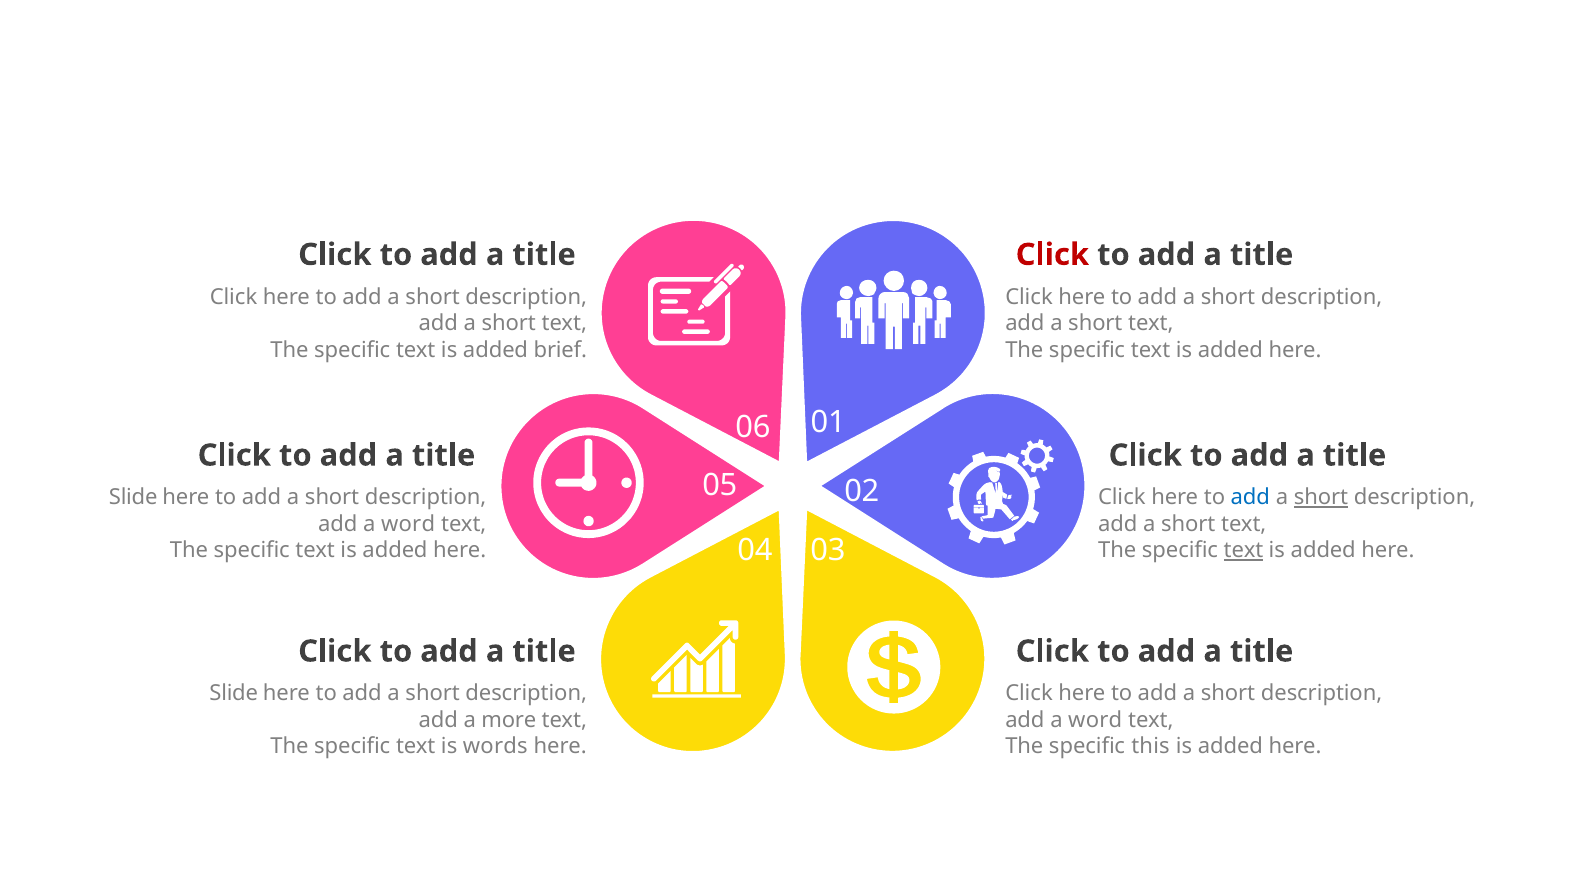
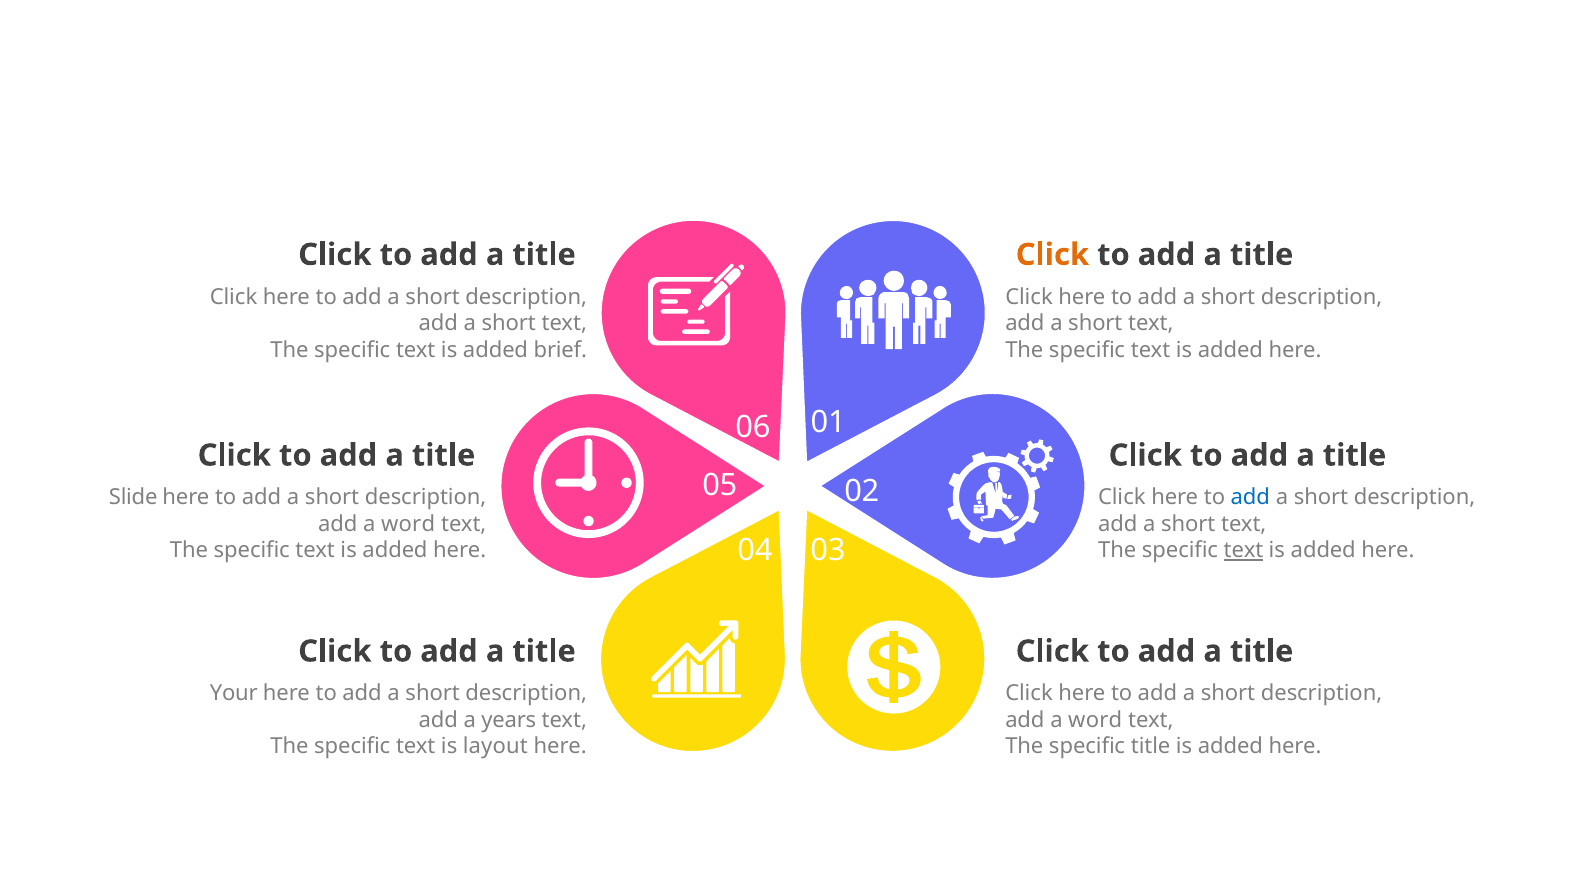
Click at (1052, 255) colour: red -> orange
short at (1321, 498) underline: present -> none
Slide at (234, 694): Slide -> Your
more: more -> years
words: words -> layout
specific this: this -> title
